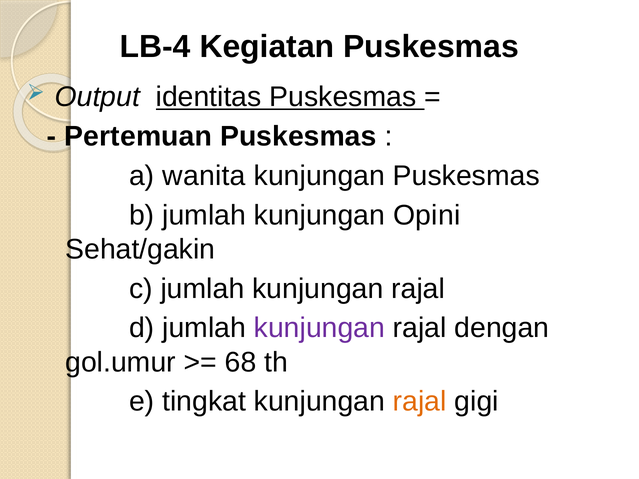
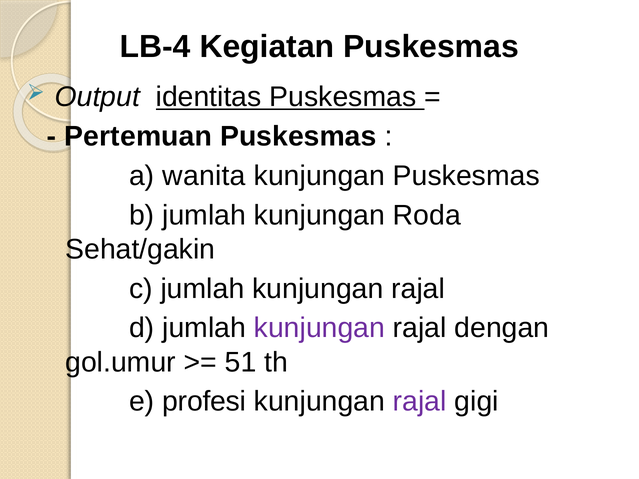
Opini: Opini -> Roda
68: 68 -> 51
tingkat: tingkat -> profesi
rajal at (420, 402) colour: orange -> purple
